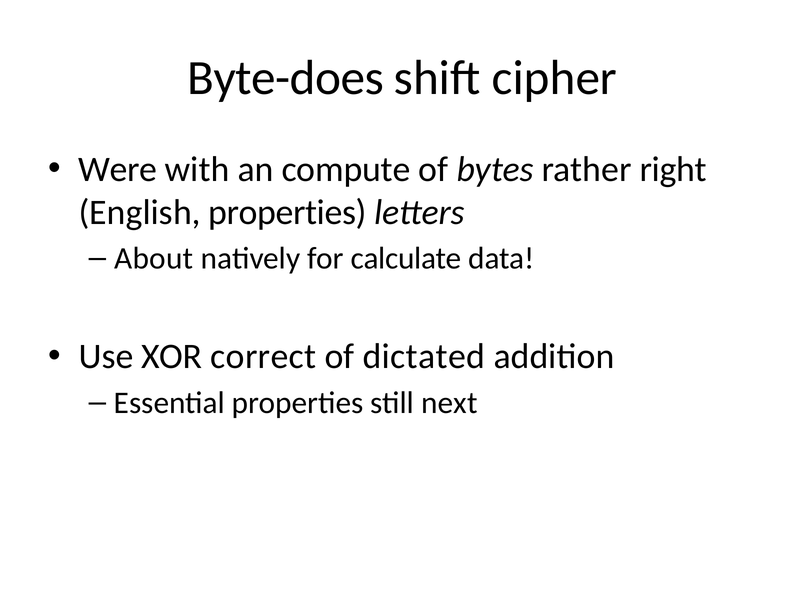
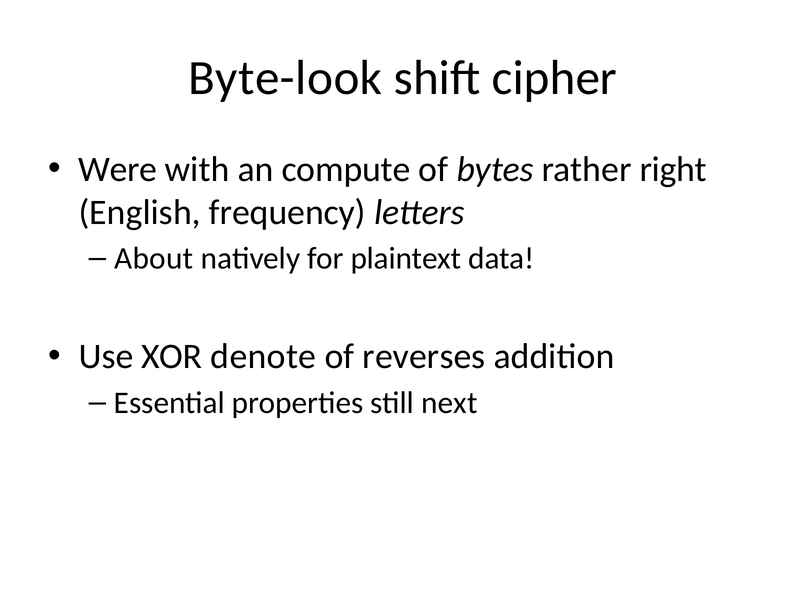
Byte-does: Byte-does -> Byte-look
English properties: properties -> frequency
calculate: calculate -> plaintext
correct: correct -> denote
dictated: dictated -> reverses
